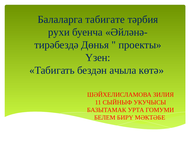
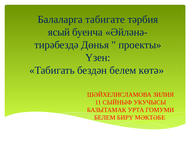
рухи: рухи -> ясый
бездән ачыла: ачыла -> белем
